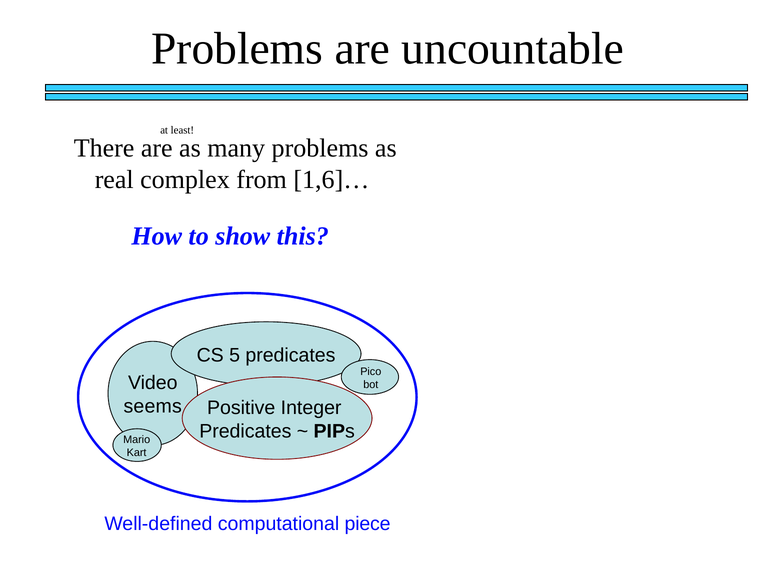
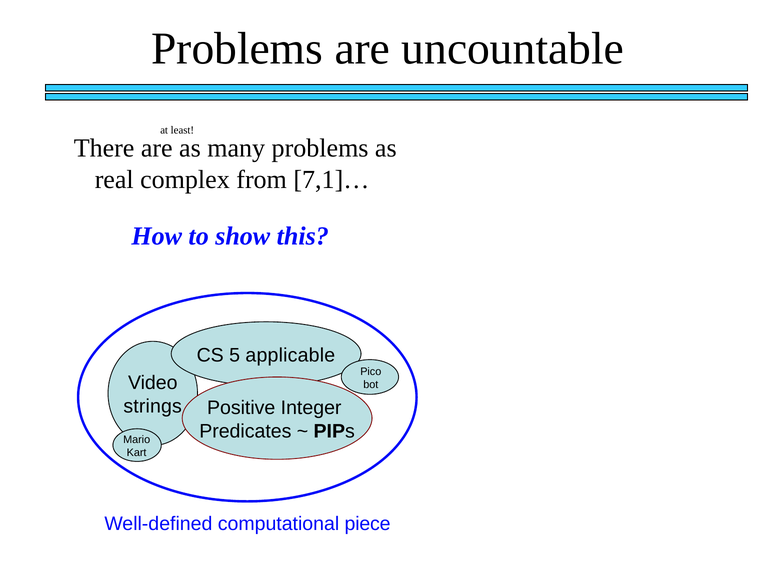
1,6]…: 1,6]… -> 7,1]…
5 predicates: predicates -> applicable
seems: seems -> strings
